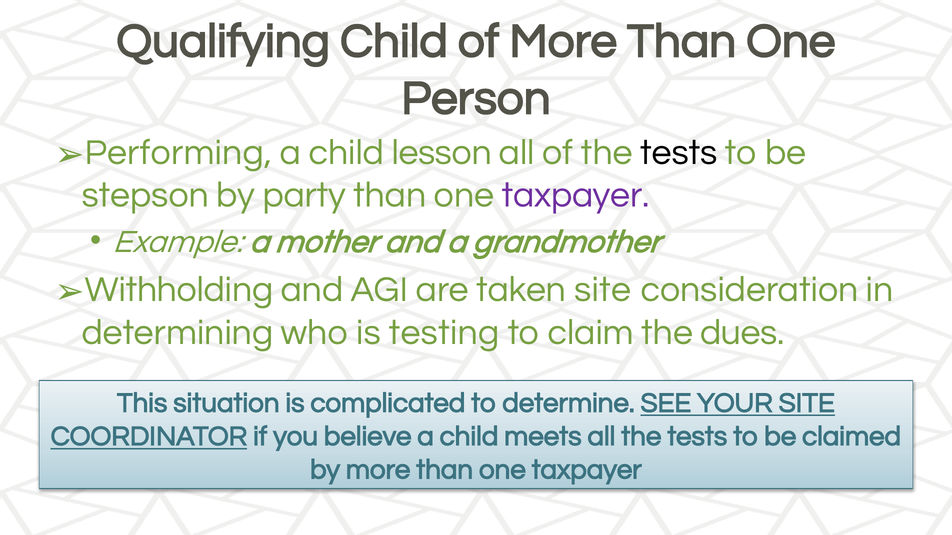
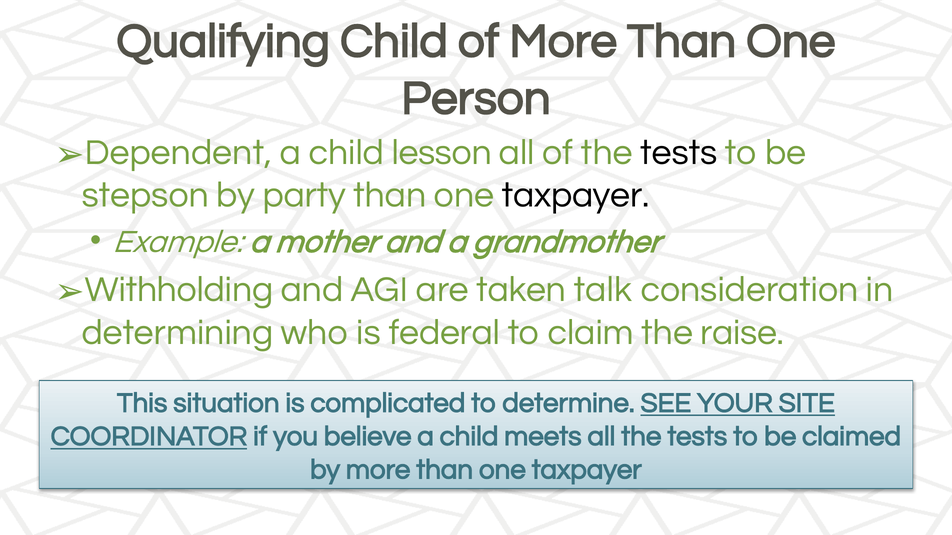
Performing: Performing -> Dependent
taxpayer at (576, 195) colour: purple -> black
taken site: site -> talk
testing: testing -> federal
dues: dues -> raise
